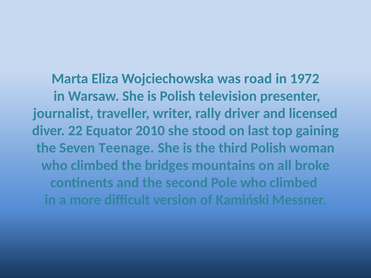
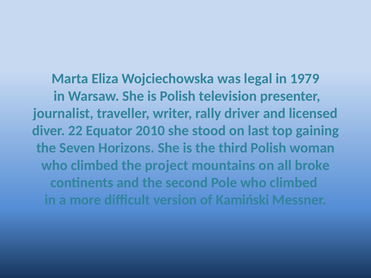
road: road -> legal
1972: 1972 -> 1979
Teenage: Teenage -> Horizons
bridges: bridges -> project
